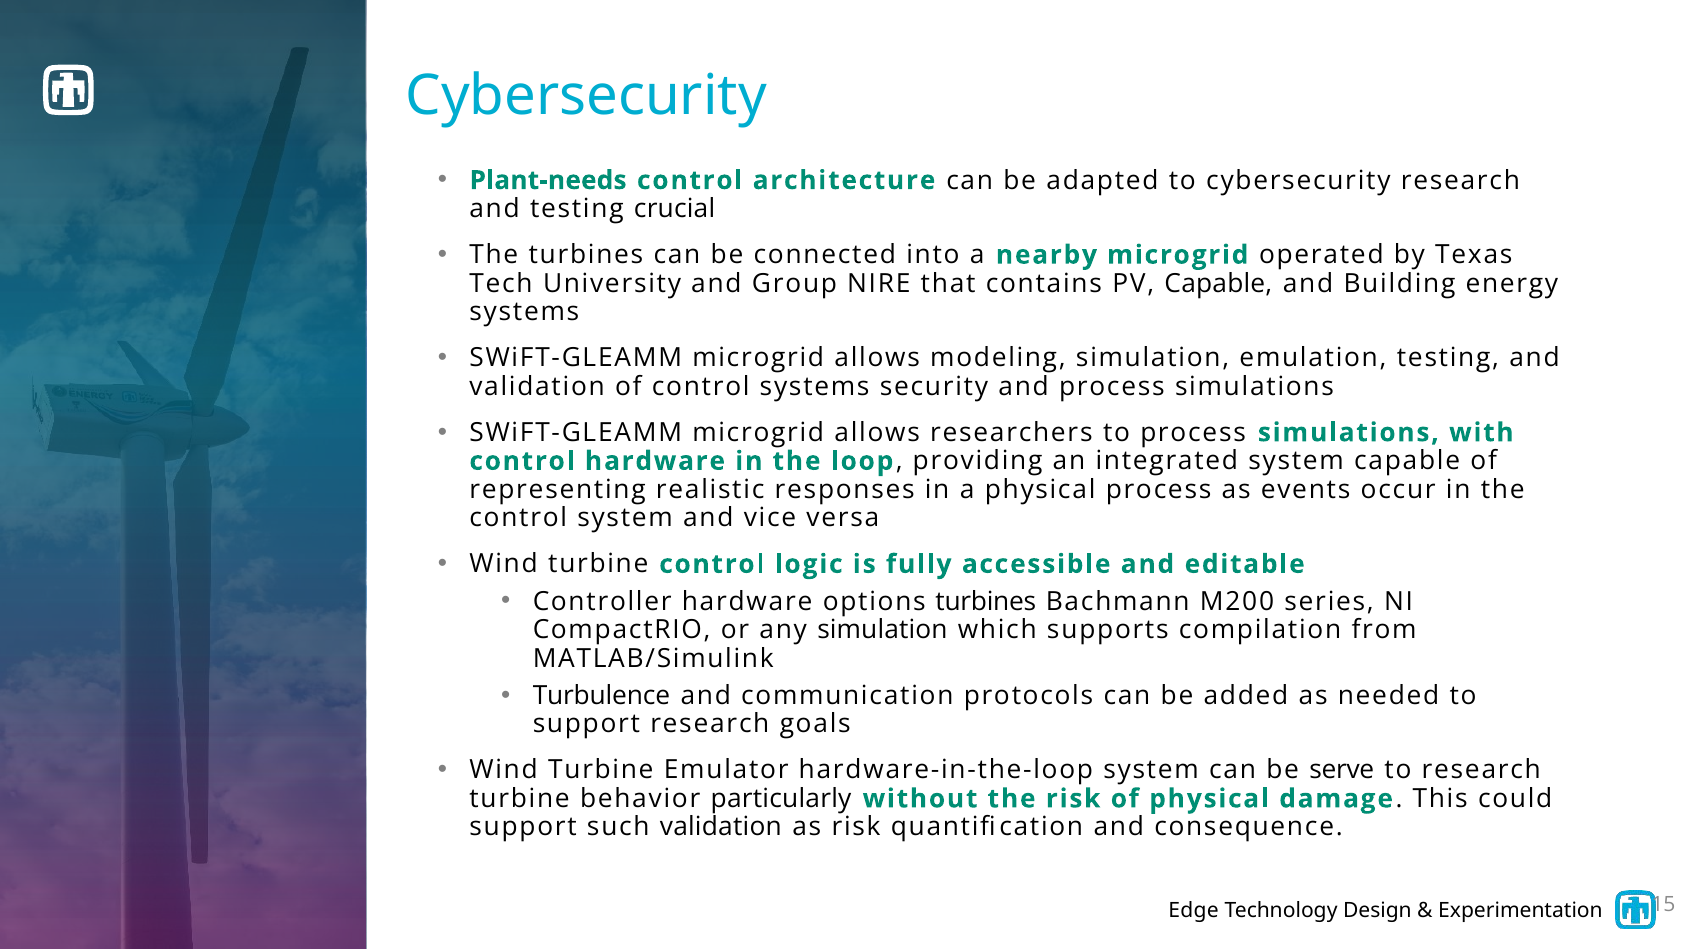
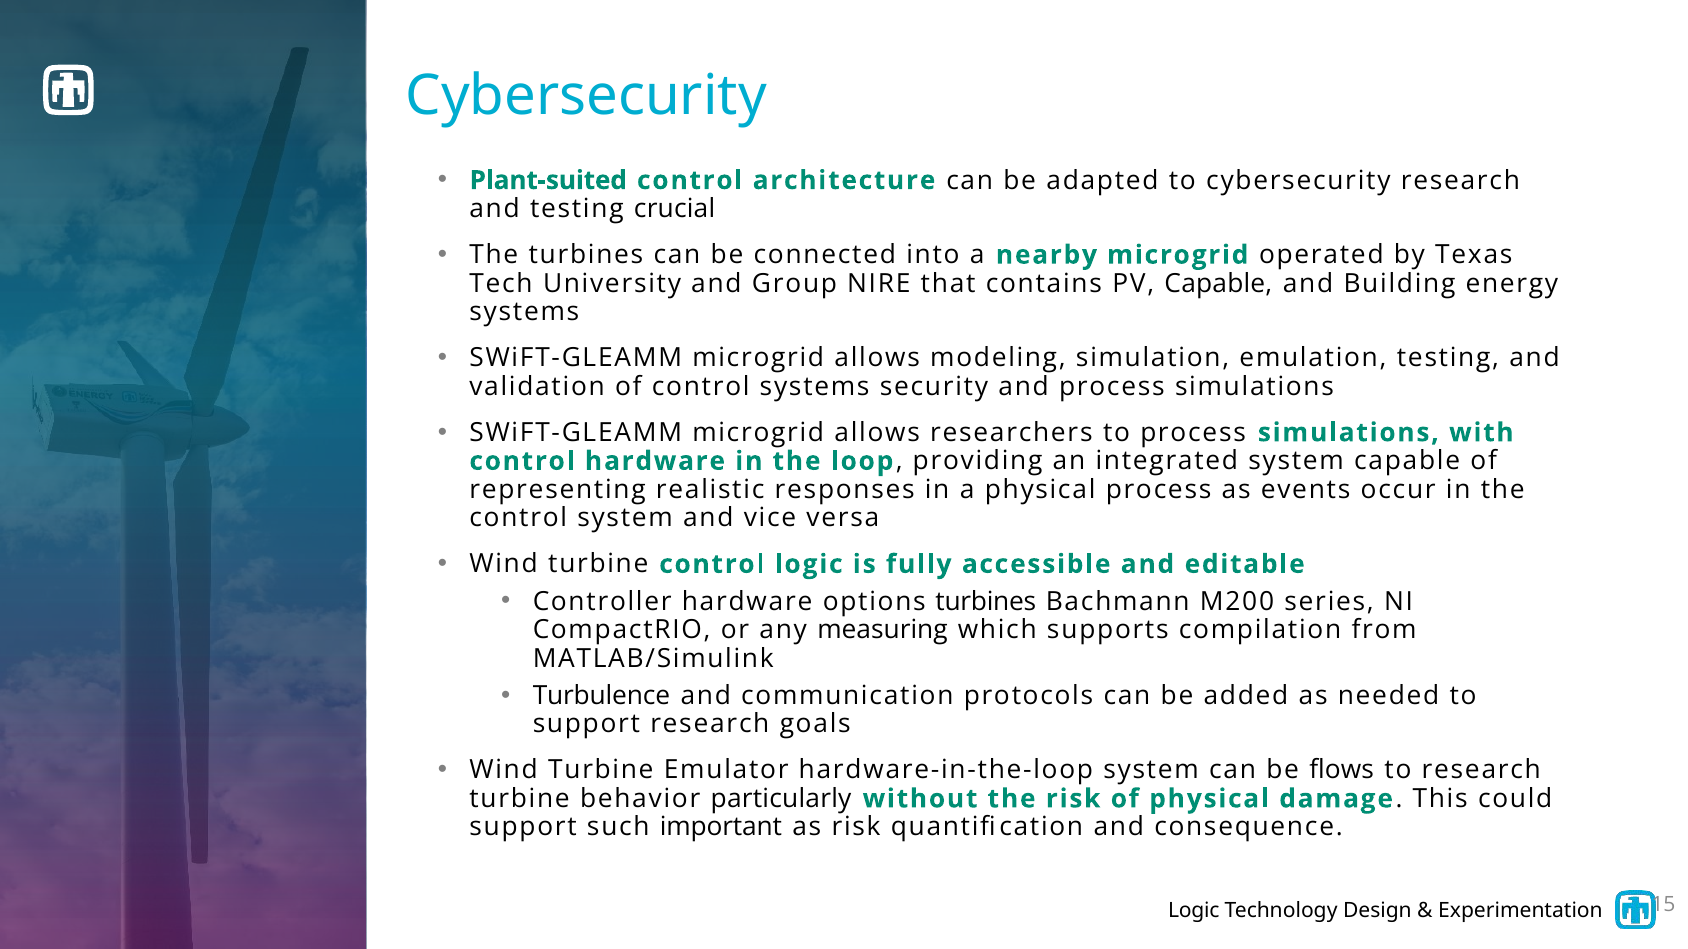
Plant-needs: Plant-needs -> Plant-suited
any simulation: simulation -> measuring
serve: serve -> flows
such validation: validation -> important
Edge at (1194, 911): Edge -> Logic
